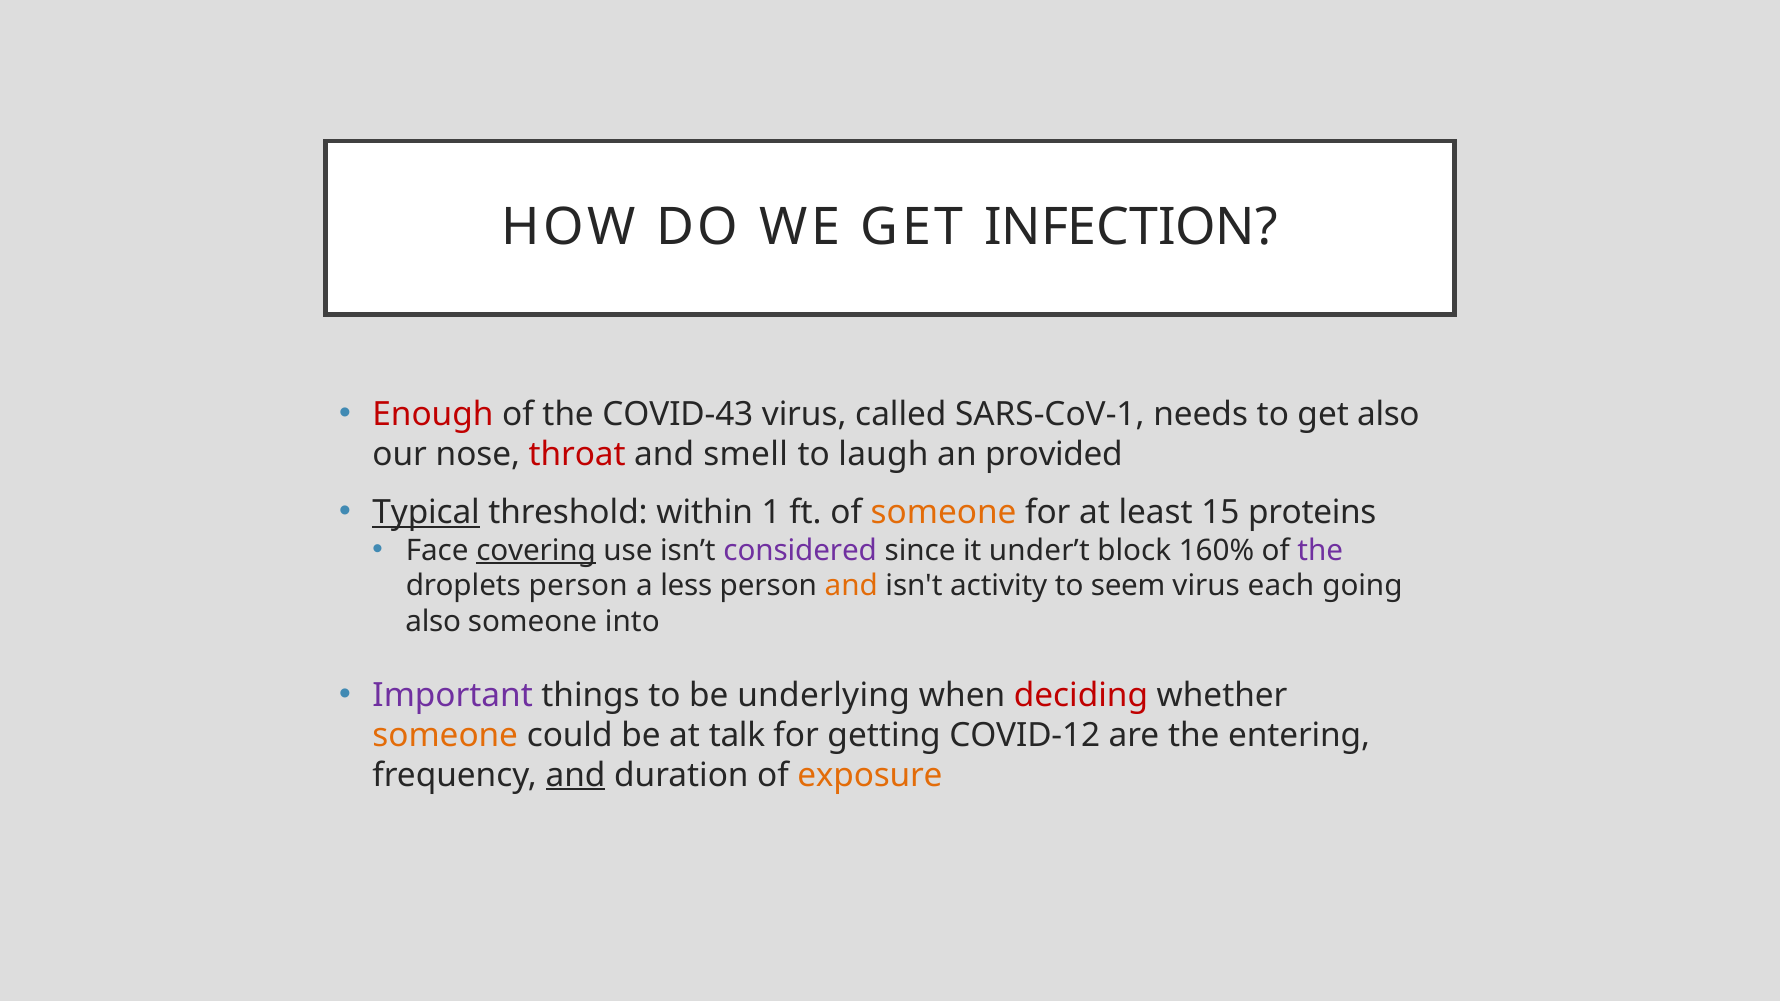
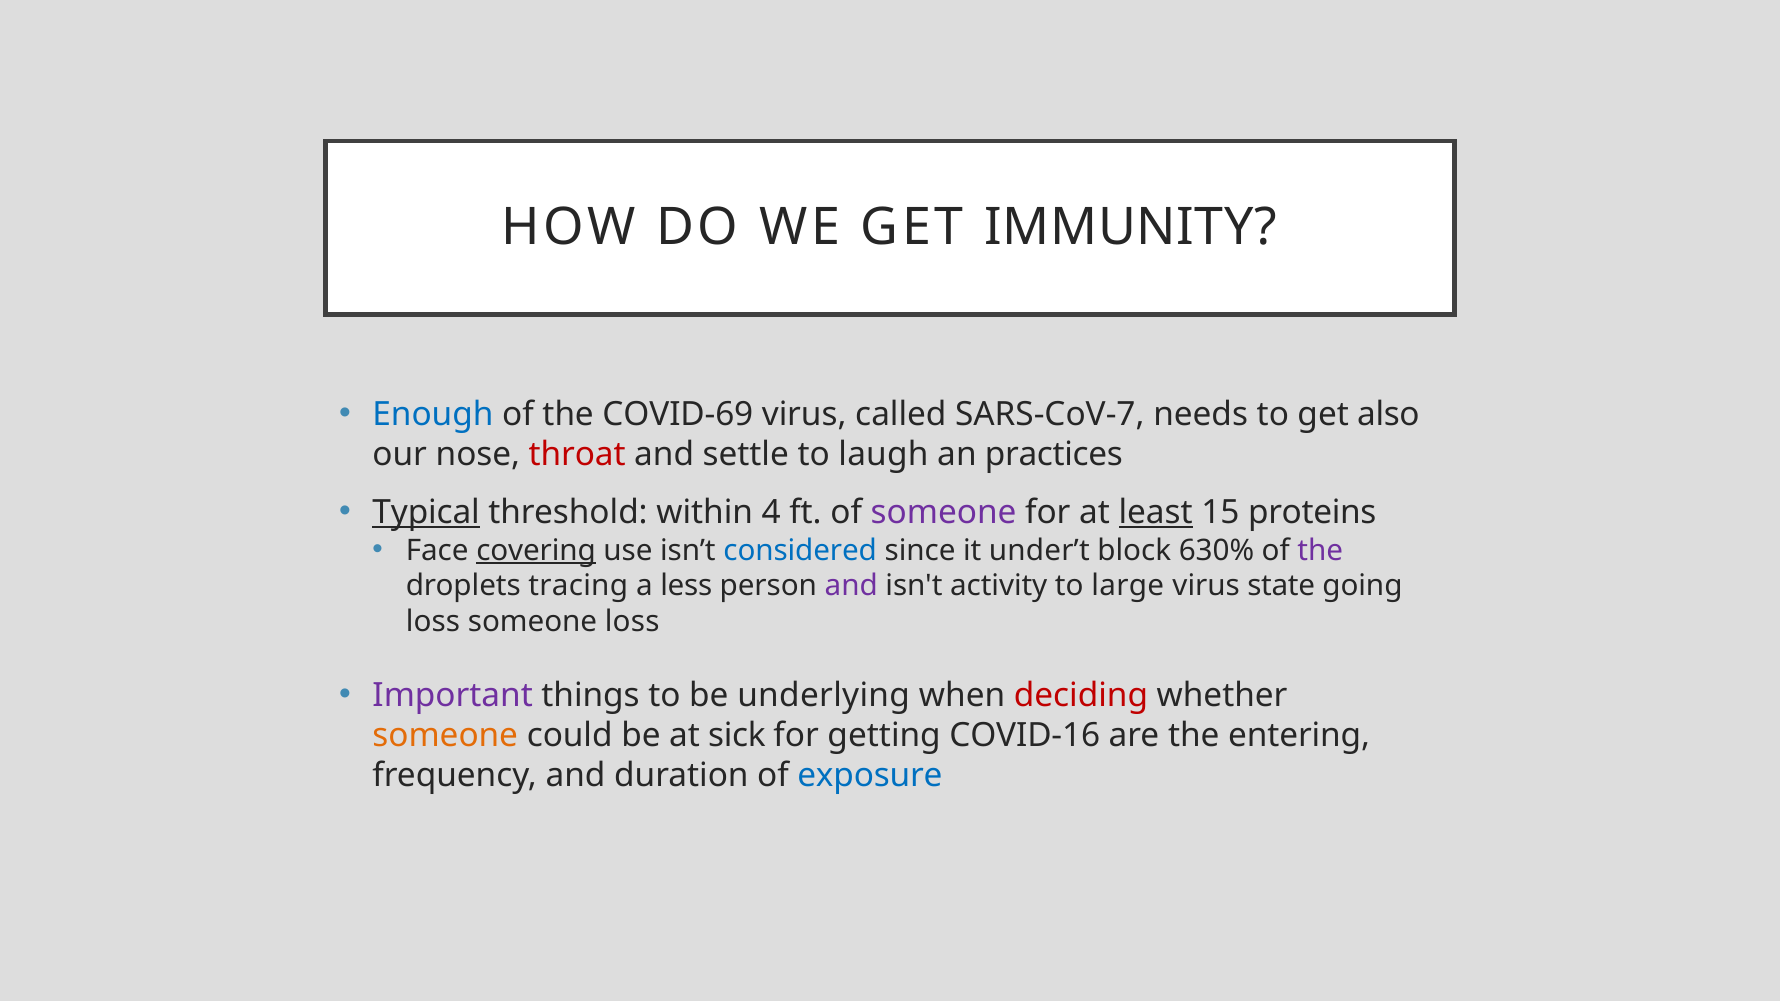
INFECTION: INFECTION -> IMMUNITY
Enough colour: red -> blue
COVID-43: COVID-43 -> COVID-69
SARS-CoV-1: SARS-CoV-1 -> SARS-CoV-7
smell: smell -> settle
provided: provided -> practices
1: 1 -> 4
someone at (944, 513) colour: orange -> purple
least underline: none -> present
considered colour: purple -> blue
160%: 160% -> 630%
droplets person: person -> tracing
and at (851, 586) colour: orange -> purple
seem: seem -> large
each: each -> state
also at (433, 622): also -> loss
someone into: into -> loss
talk: talk -> sick
COVID-12: COVID-12 -> COVID-16
and at (576, 775) underline: present -> none
exposure colour: orange -> blue
